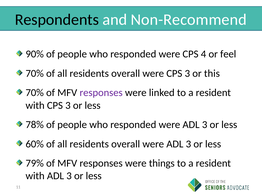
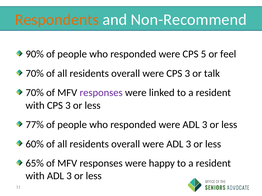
Respondents colour: black -> orange
4: 4 -> 5
this: this -> talk
78%: 78% -> 77%
79%: 79% -> 65%
things: things -> happy
